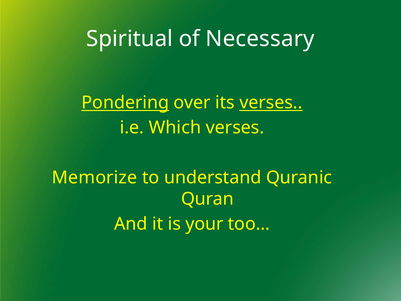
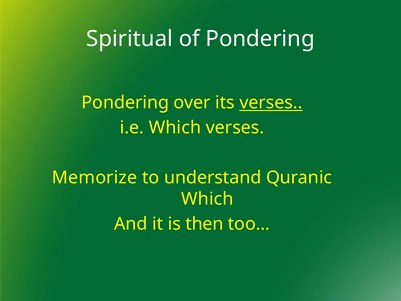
of Necessary: Necessary -> Pondering
Pondering at (125, 103) underline: present -> none
Quran at (207, 199): Quran -> Which
your: your -> then
